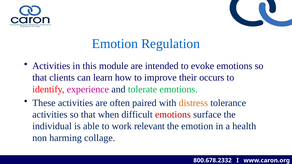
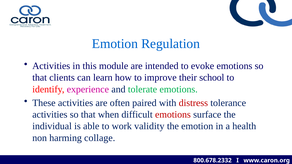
occurs: occurs -> school
distress colour: orange -> red
relevant: relevant -> validity
